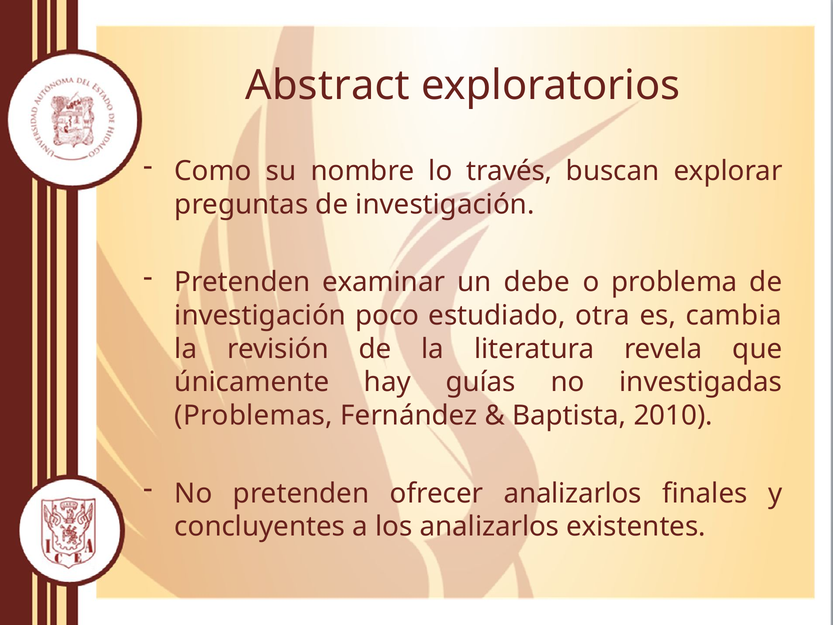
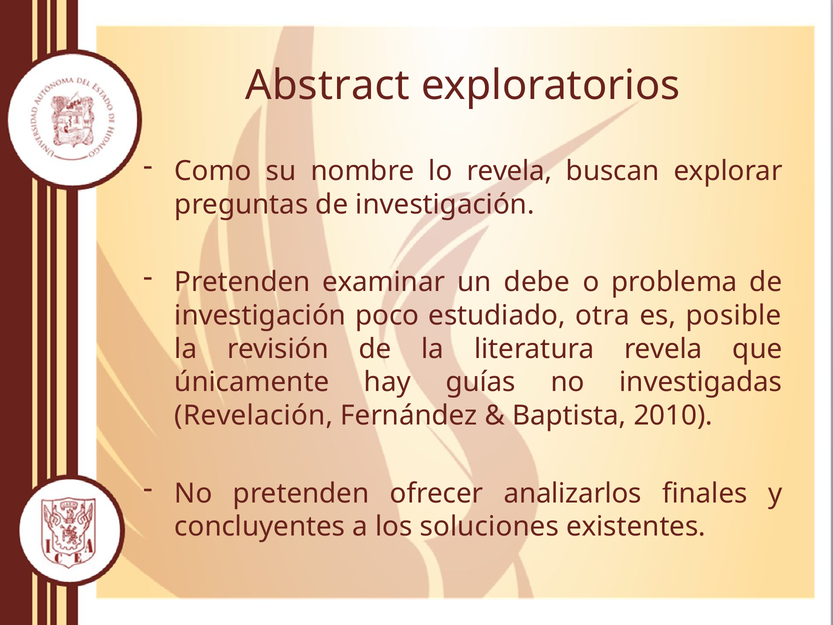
lo través: través -> revela
cambia: cambia -> posible
Problemas: Problemas -> Revelación
los analizarlos: analizarlos -> soluciones
